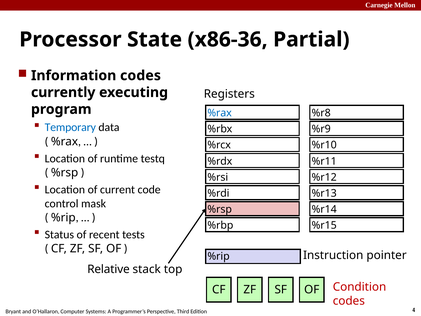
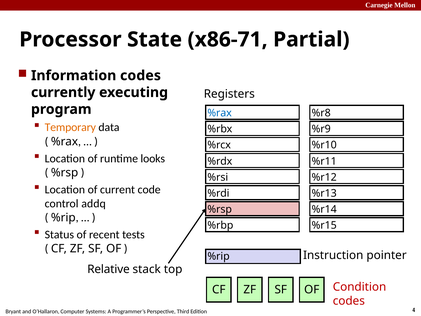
x86-36: x86-36 -> x86-71
Temporary colour: blue -> orange
testq: testq -> looks
mask: mask -> addq
